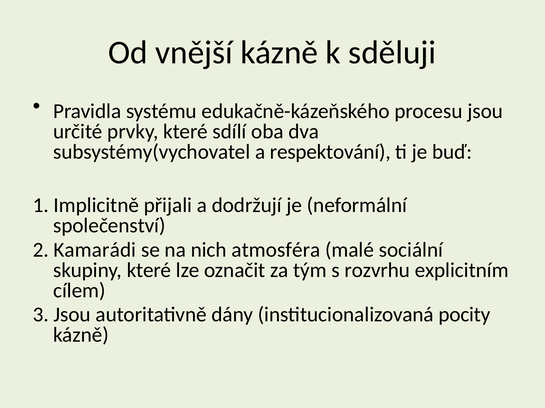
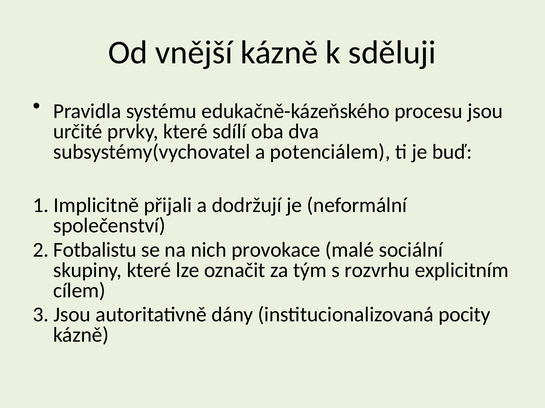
respektování: respektování -> potenciálem
Kamarádi: Kamarádi -> Fotbalistu
atmosféra: atmosféra -> provokace
